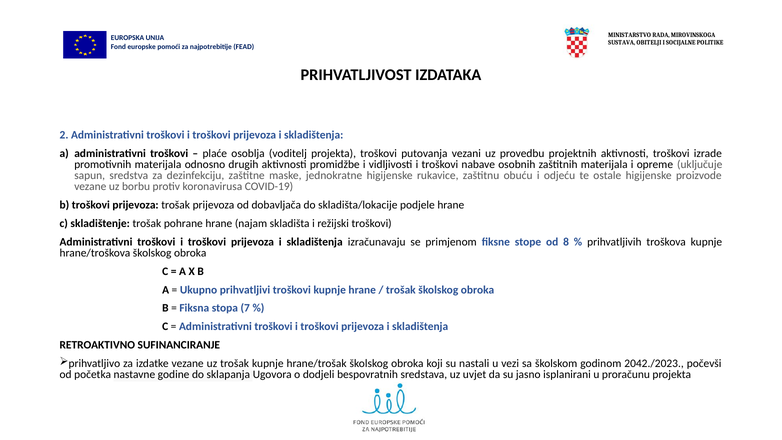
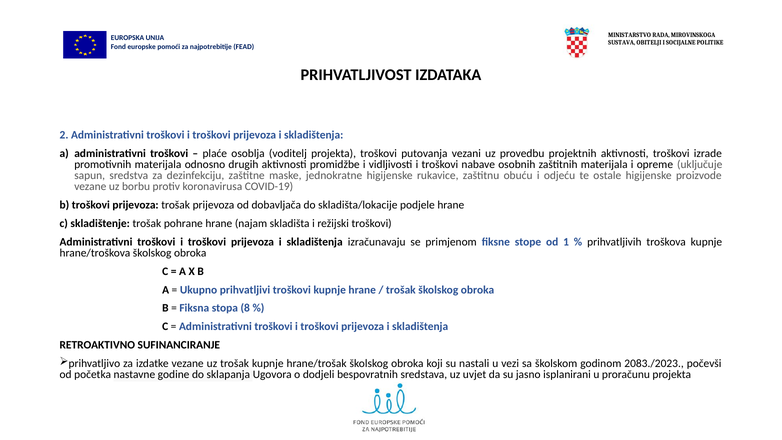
8: 8 -> 1
7: 7 -> 8
2042./2023: 2042./2023 -> 2083./2023
